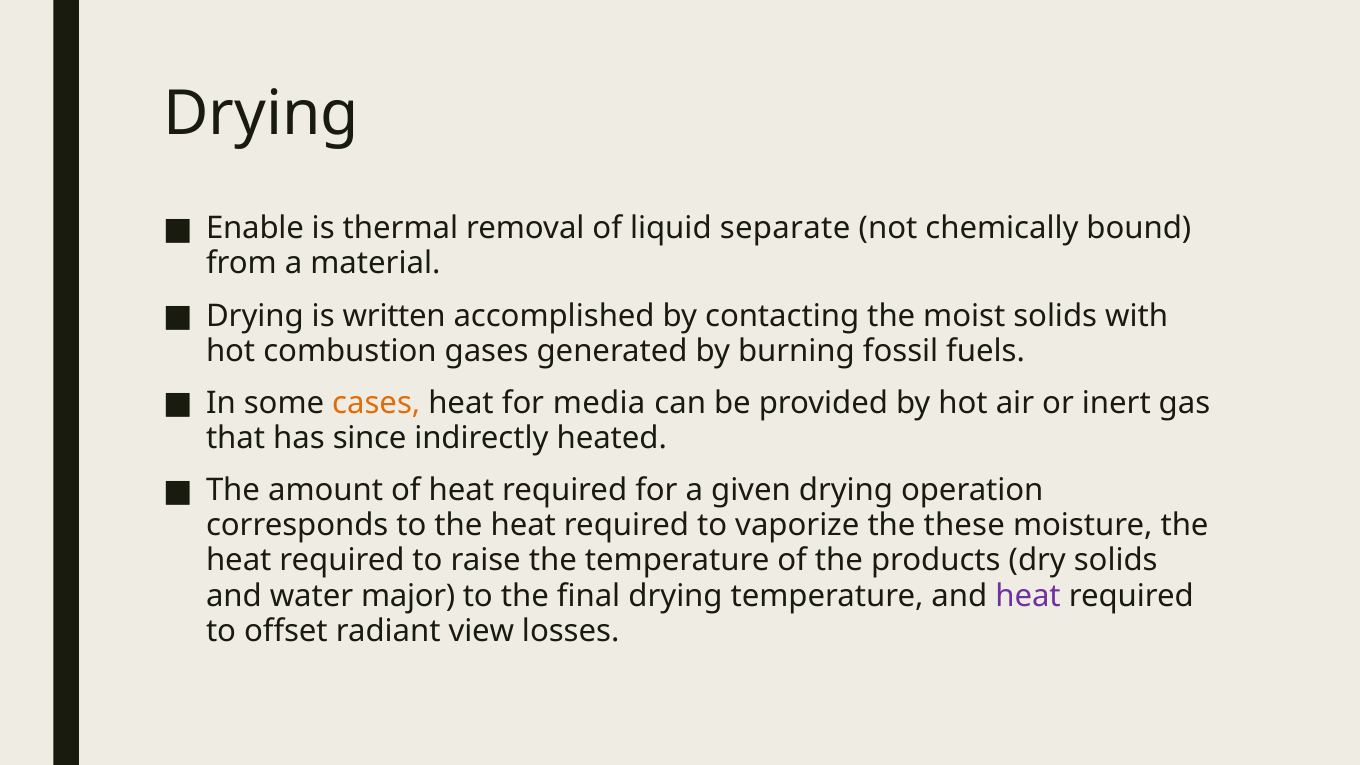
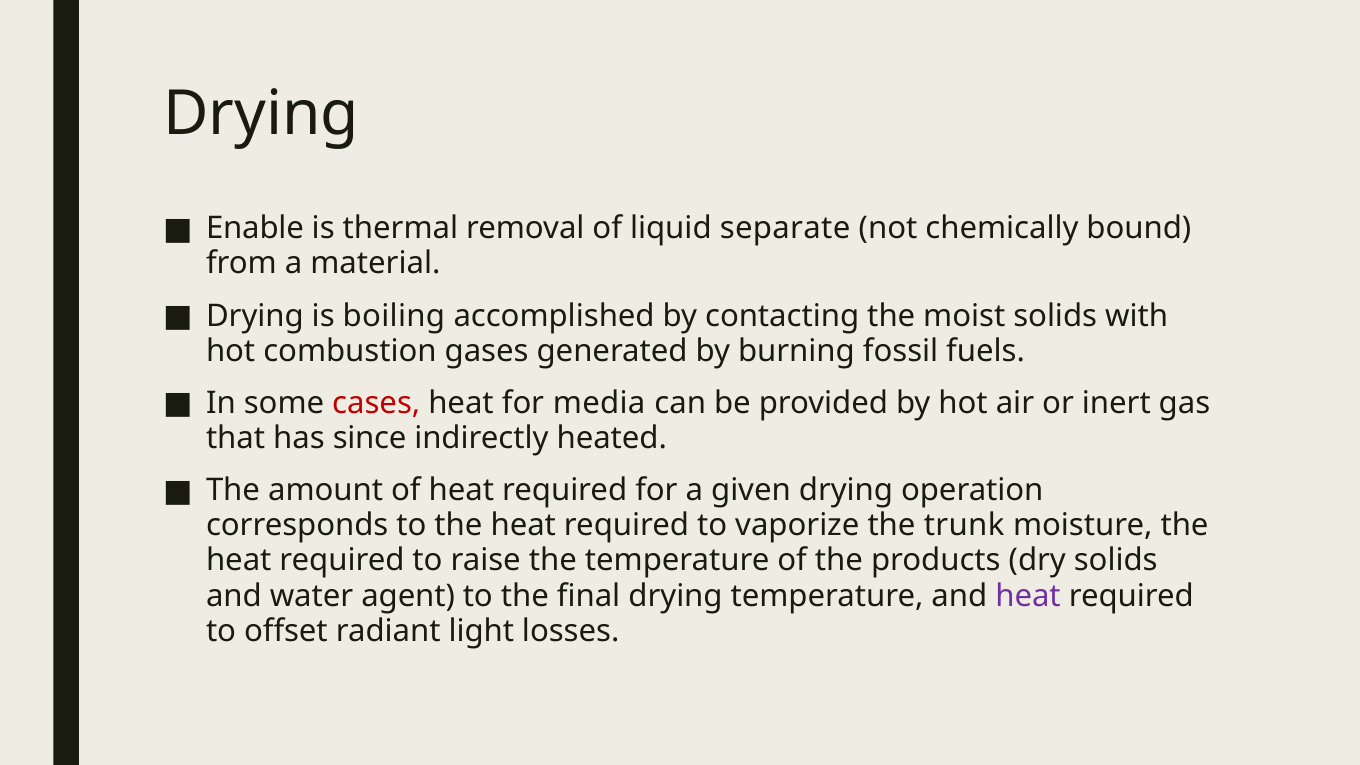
written: written -> boiling
cases colour: orange -> red
these: these -> trunk
major: major -> agent
view: view -> light
